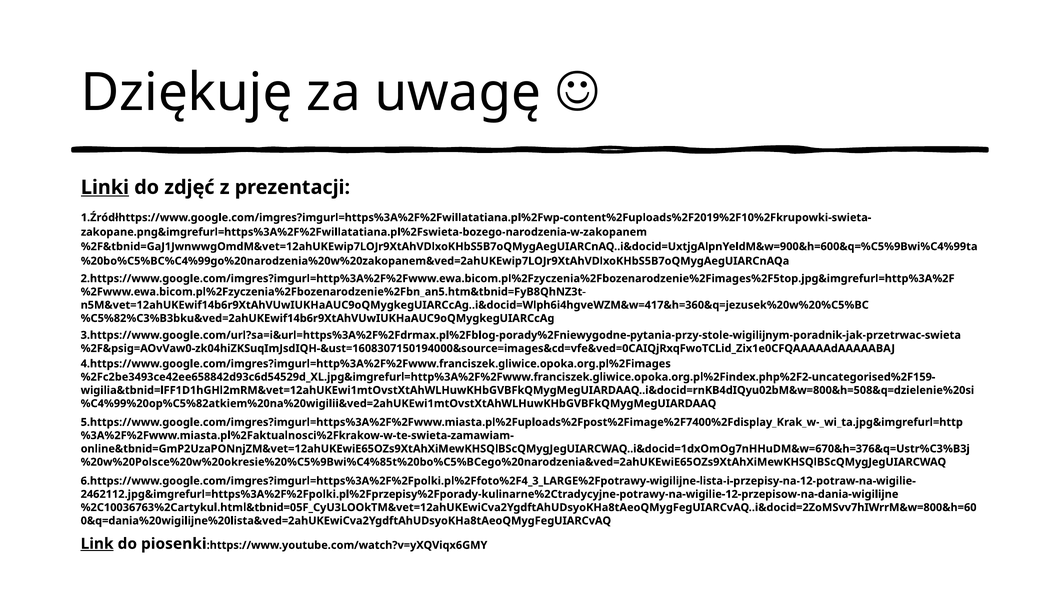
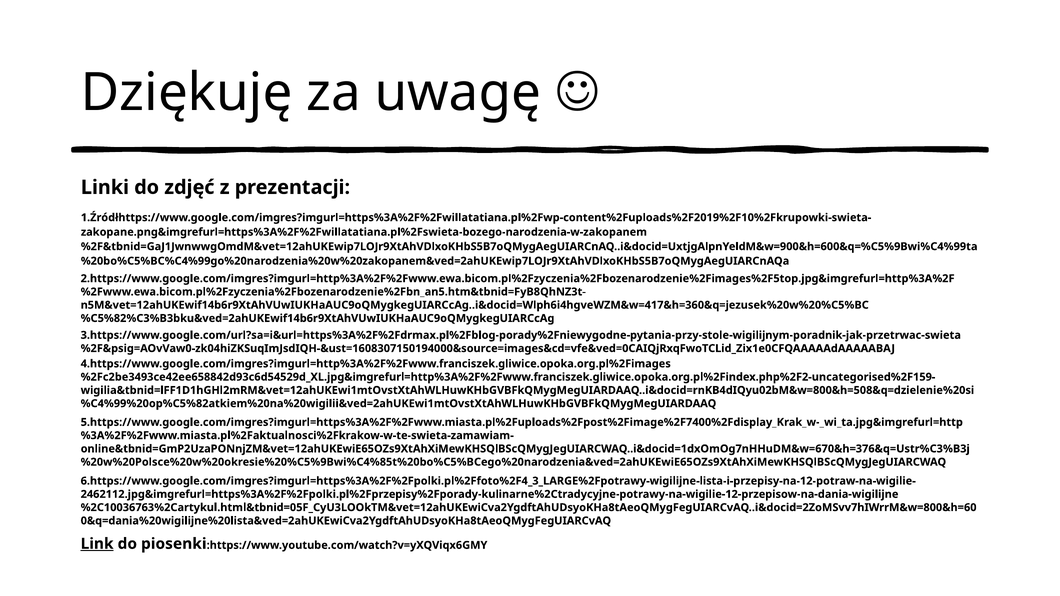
Linki underline: present -> none
